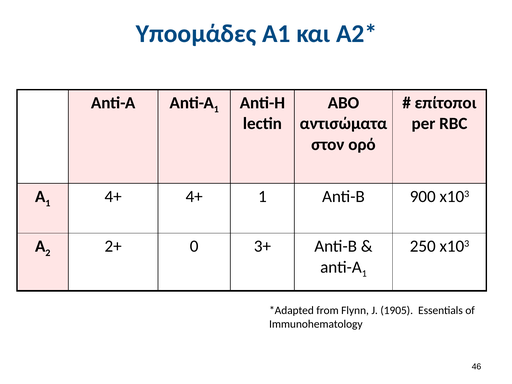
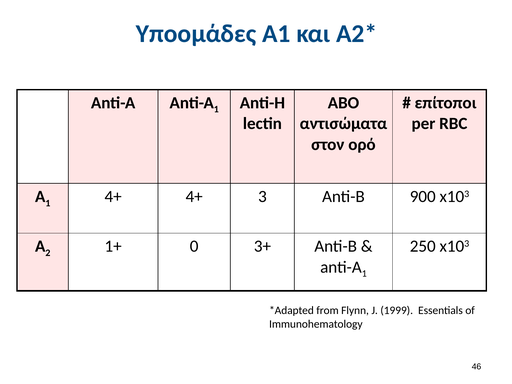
4+ 1: 1 -> 3
2+: 2+ -> 1+
1905: 1905 -> 1999
